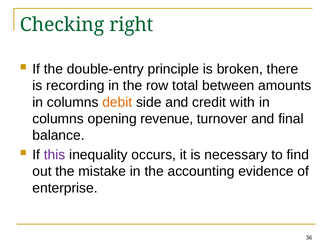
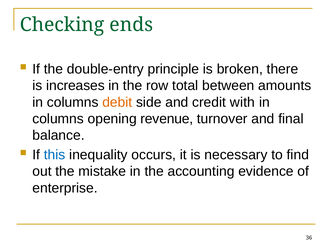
right: right -> ends
recording: recording -> increases
this colour: purple -> blue
